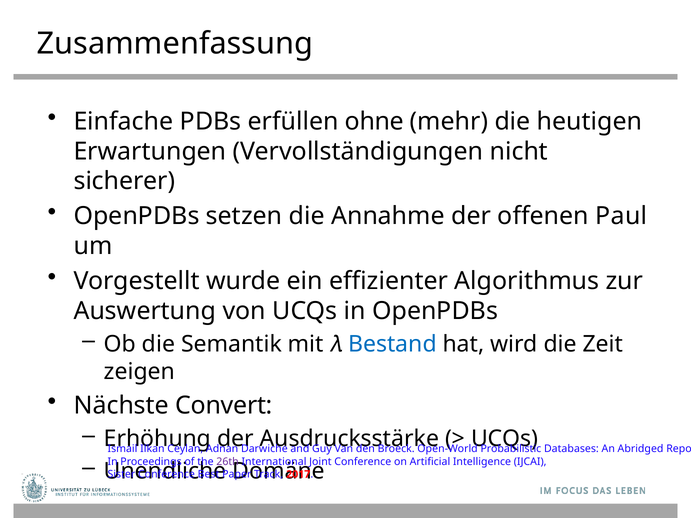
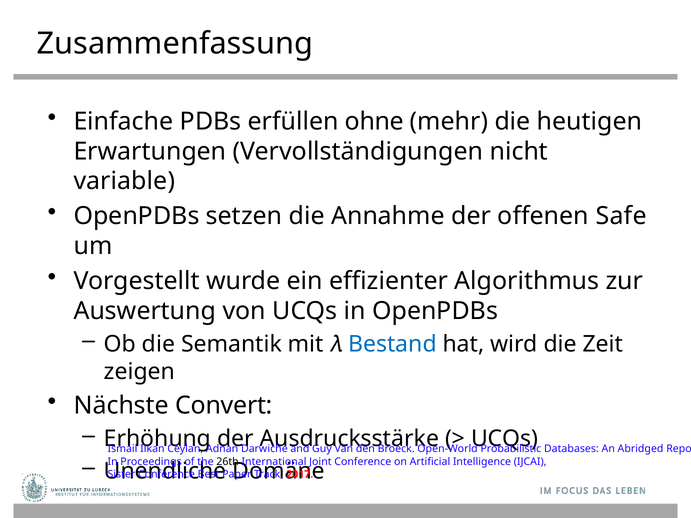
sicherer: sicherer -> variable
Paul: Paul -> Safe
26th colour: purple -> black
